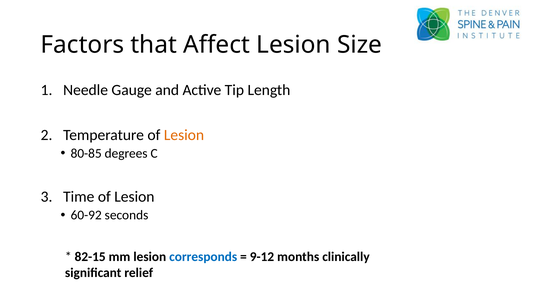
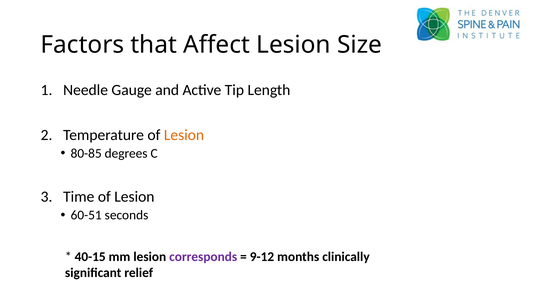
60-92: 60-92 -> 60-51
82-15: 82-15 -> 40-15
corresponds colour: blue -> purple
